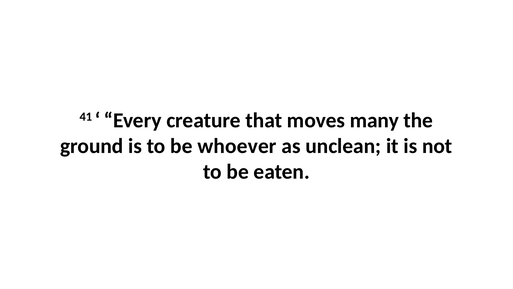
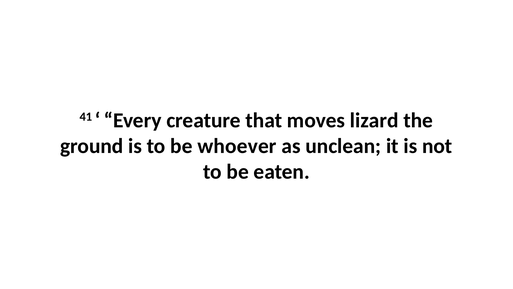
many: many -> lizard
